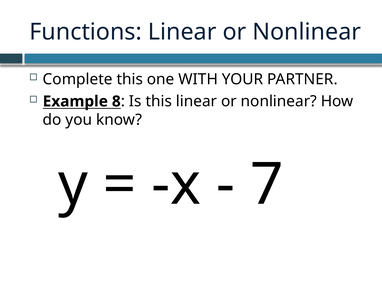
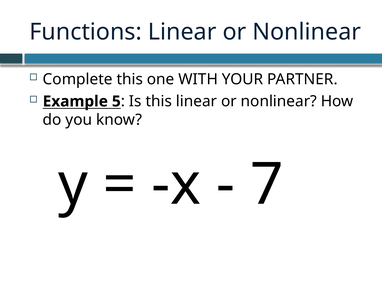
8: 8 -> 5
